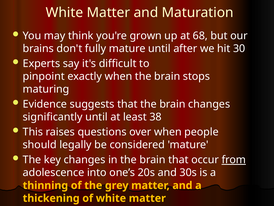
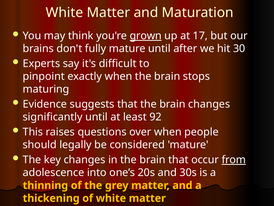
grown underline: none -> present
68: 68 -> 17
38: 38 -> 92
